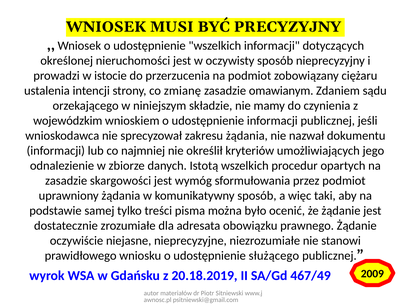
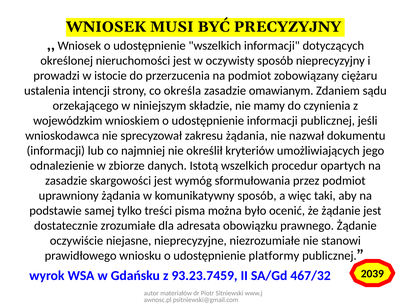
zmianę: zmianę -> określa
służącego: służącego -> platformy
2009: 2009 -> 2039
20.18.2019: 20.18.2019 -> 93.23.7459
467/49: 467/49 -> 467/32
